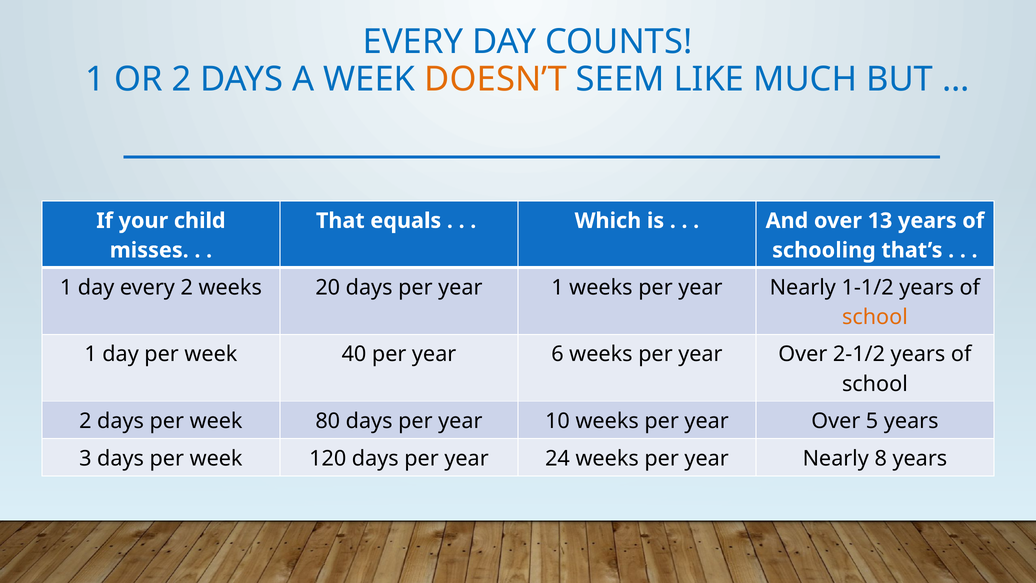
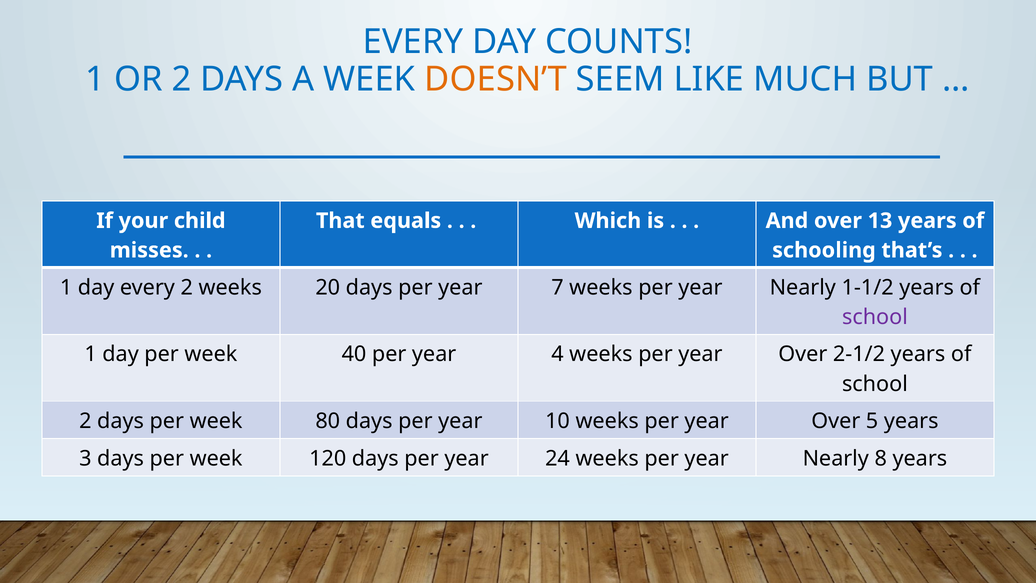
year 1: 1 -> 7
school at (875, 317) colour: orange -> purple
6: 6 -> 4
